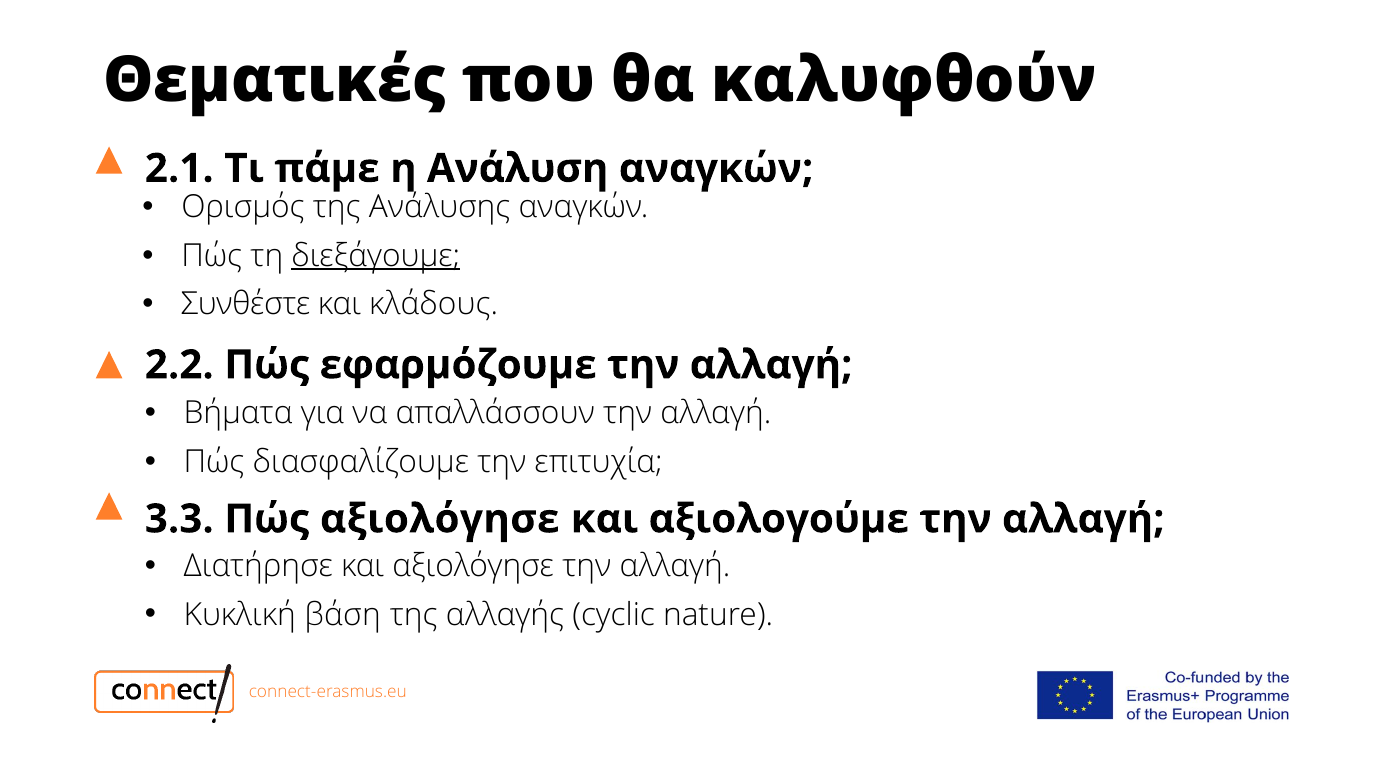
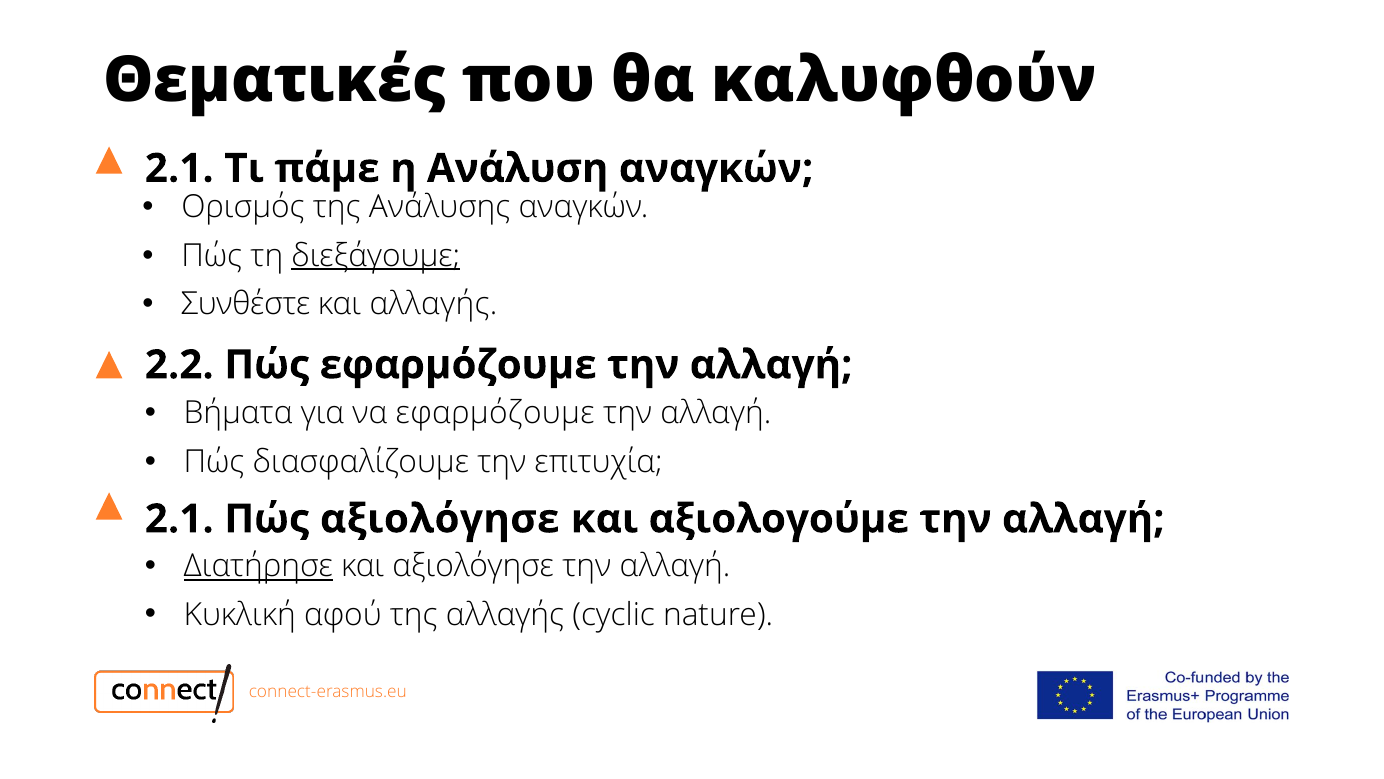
και κλάδους: κλάδους -> αλλαγής
να απαλλάσσουν: απαλλάσσουν -> εφαρμόζουμε
3.3 at (179, 519): 3.3 -> 2.1
Διατήρησε underline: none -> present
βάση: βάση -> αφού
